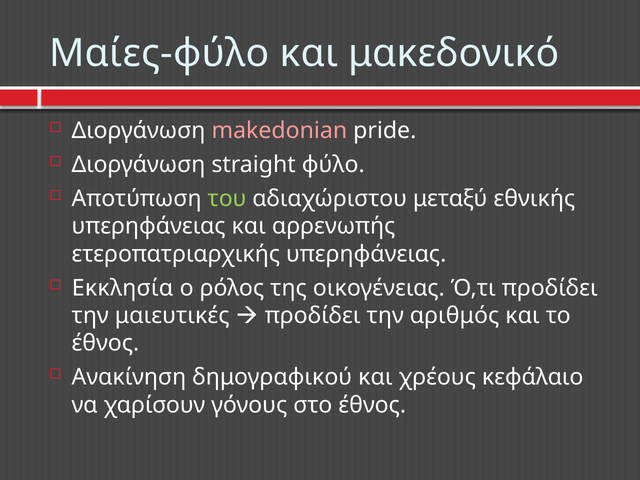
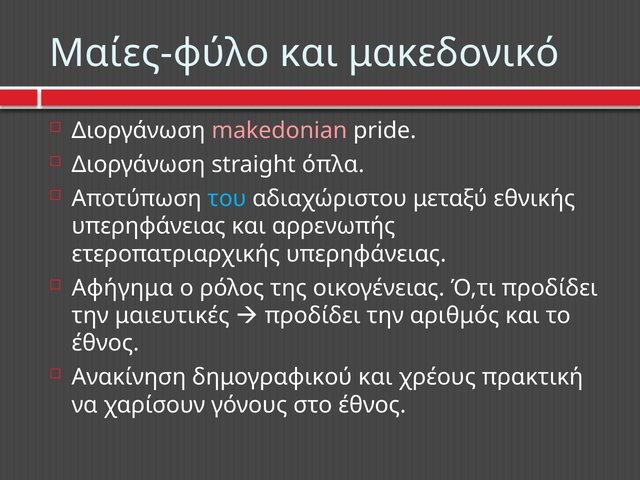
φύλο: φύλο -> όπλα
του colour: light green -> light blue
Εκκλησία: Εκκλησία -> Αφήγημα
κεφάλαιο: κεφάλαιο -> πρακτική
